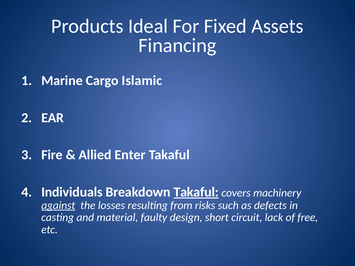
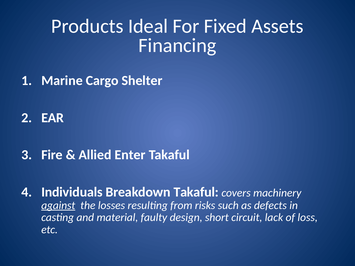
Islamic: Islamic -> Shelter
Takaful at (196, 192) underline: present -> none
free: free -> loss
